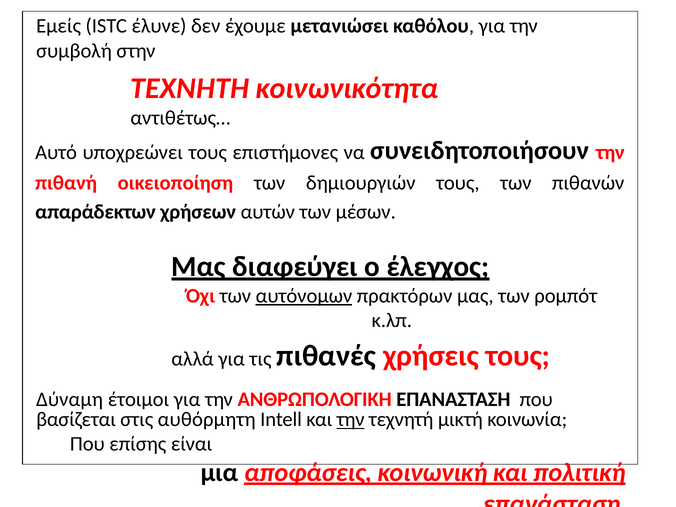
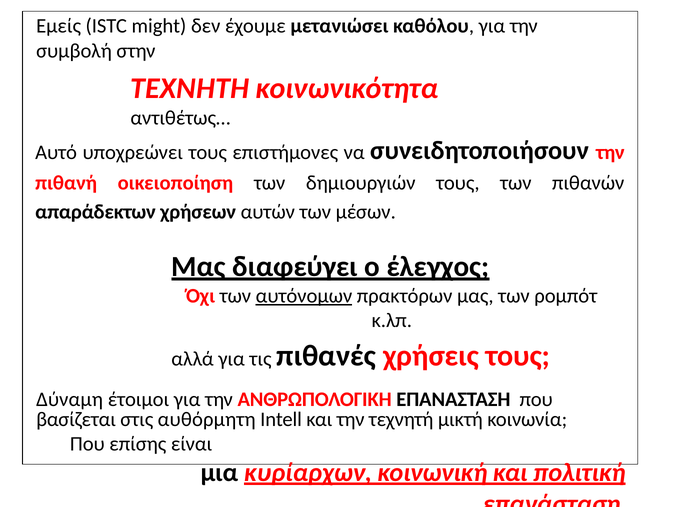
έλυνε: έλυνε -> might
την at (351, 419) underline: present -> none
αποφάσεις: αποφάσεις -> κυρίαρχων
